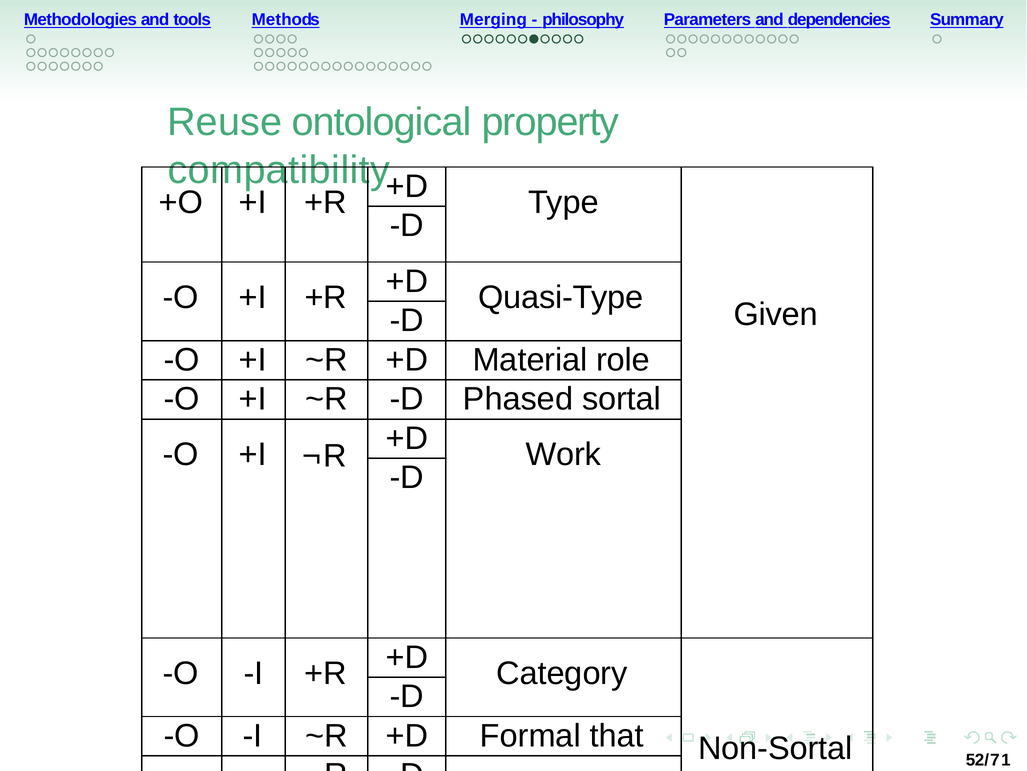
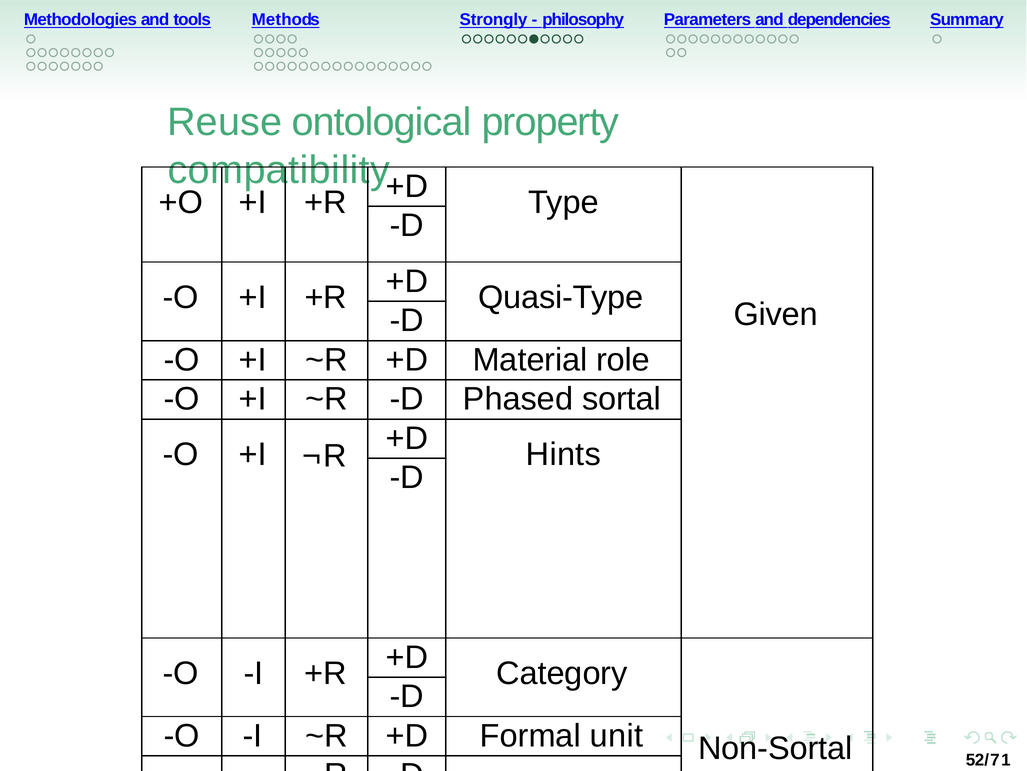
Merging: Merging -> Strongly
Work: Work -> Hints
that: that -> unit
